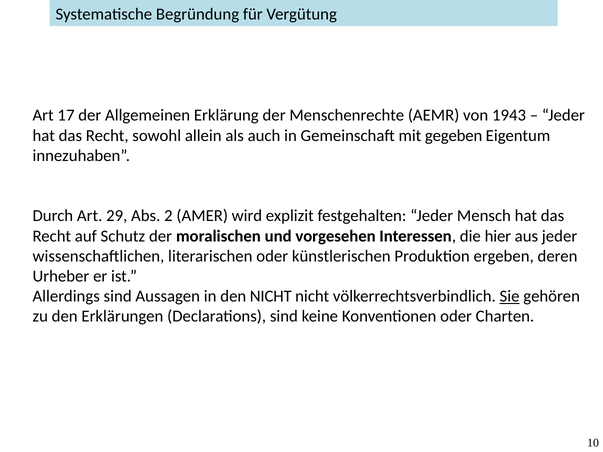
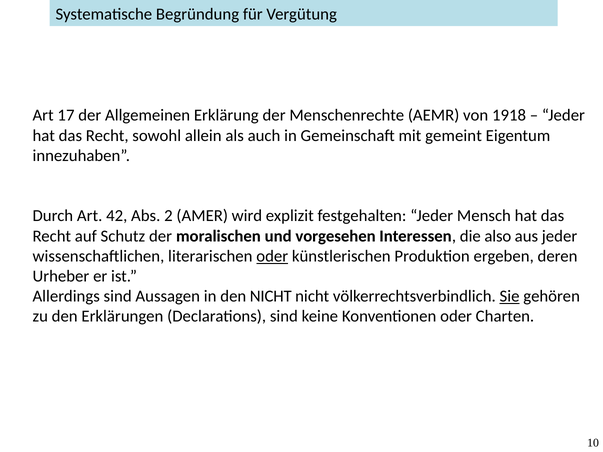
1943: 1943 -> 1918
gegeben: gegeben -> gemeint
29: 29 -> 42
hier: hier -> also
oder at (272, 256) underline: none -> present
